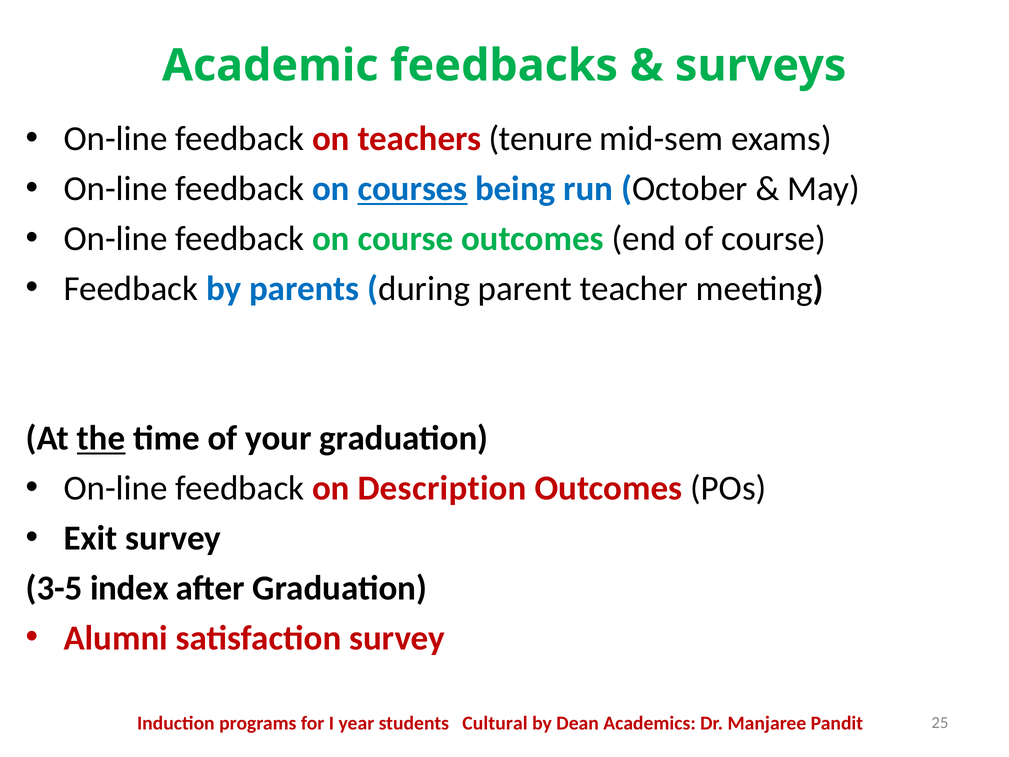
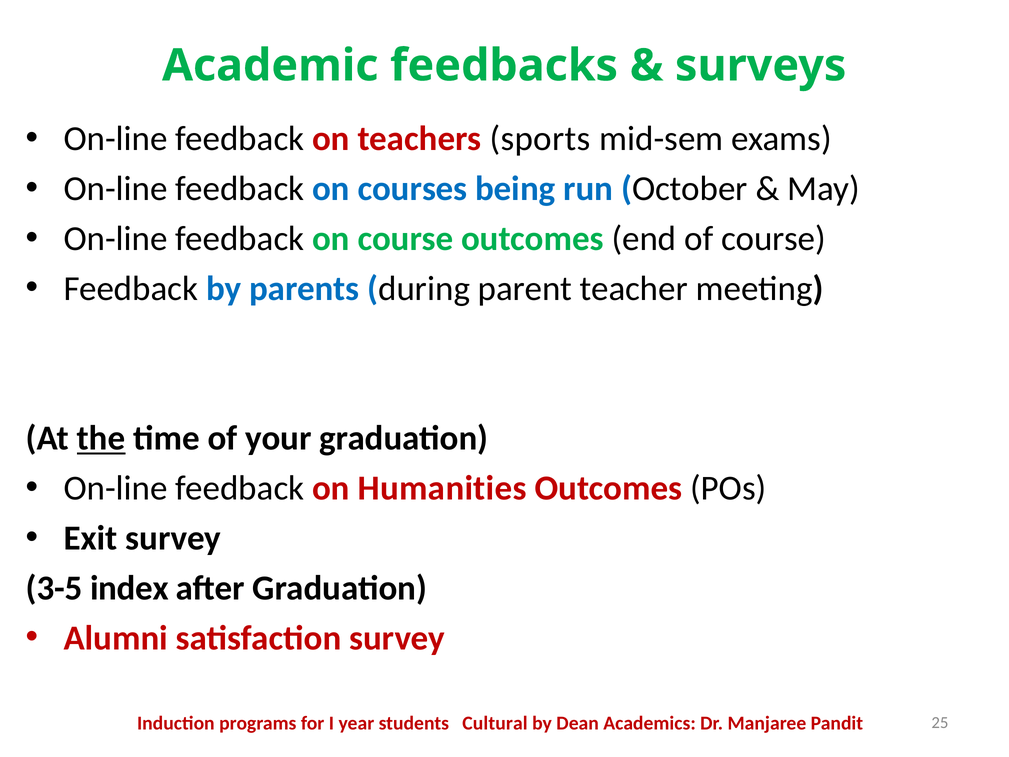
tenure: tenure -> sports
courses underline: present -> none
Description: Description -> Humanities
